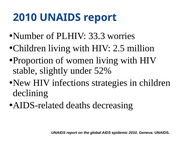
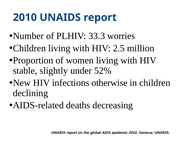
strategies: strategies -> otherwise
